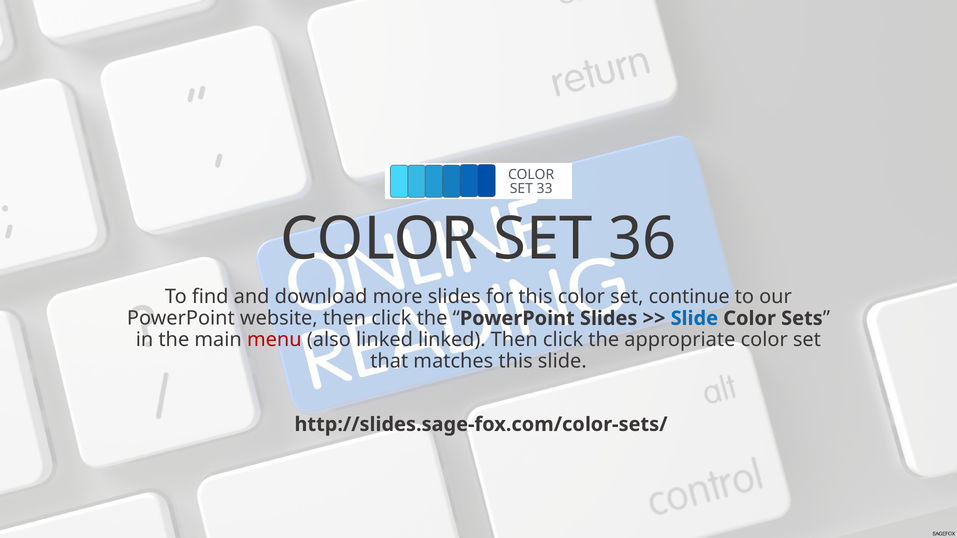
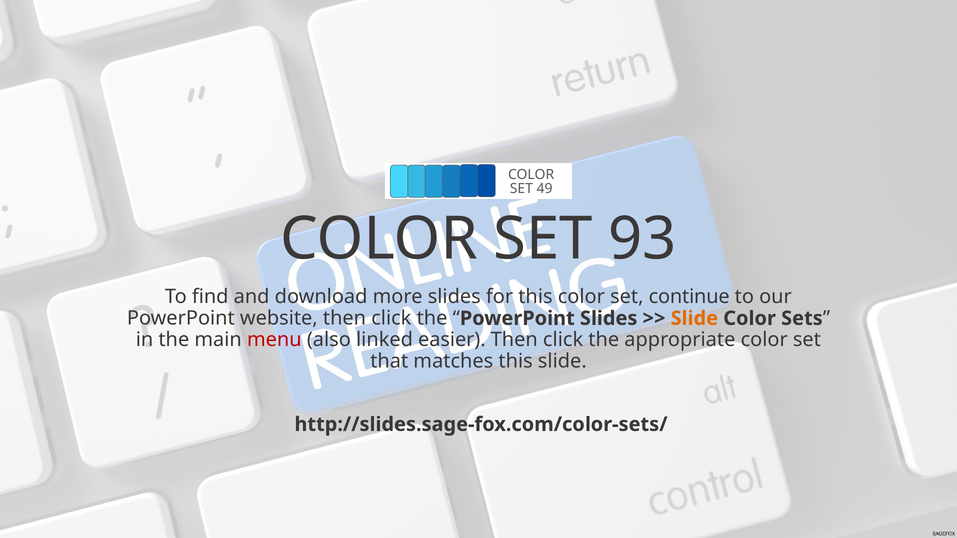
33: 33 -> 49
36: 36 -> 93
Slide at (694, 319) colour: blue -> orange
linked linked: linked -> easier
